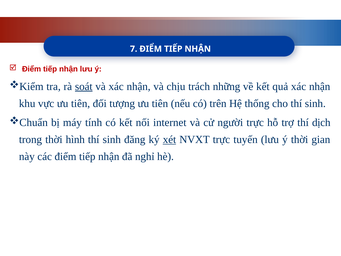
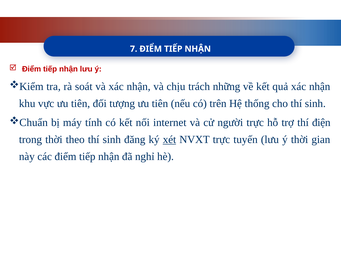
soát underline: present -> none
dịch: dịch -> điện
hình: hình -> theo
